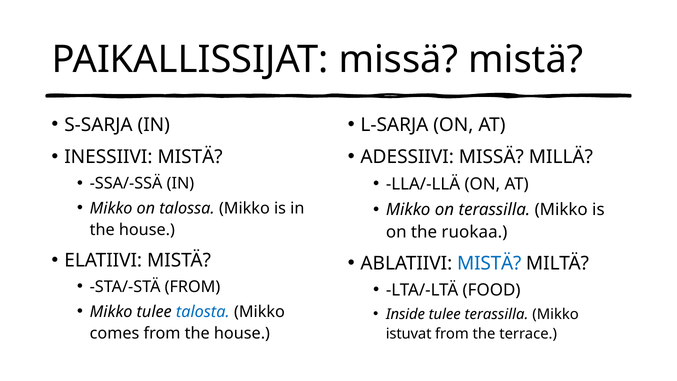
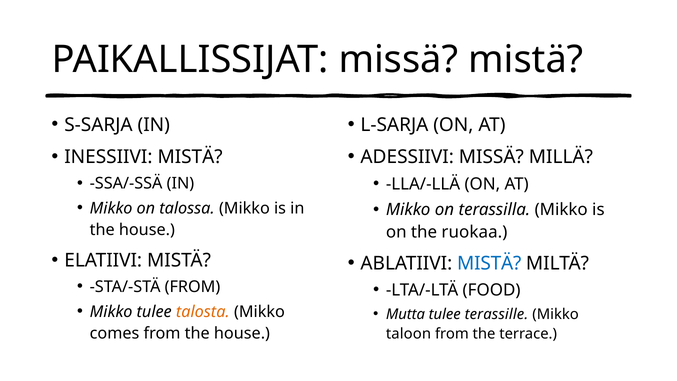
talosta colour: blue -> orange
Inside: Inside -> Mutta
tulee terassilla: terassilla -> terassille
istuvat: istuvat -> taloon
